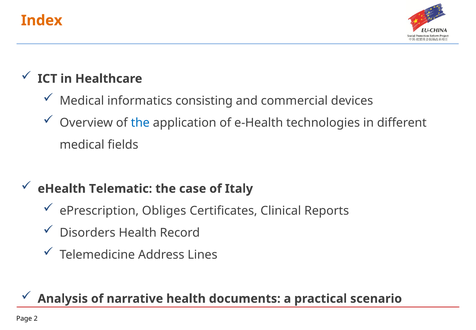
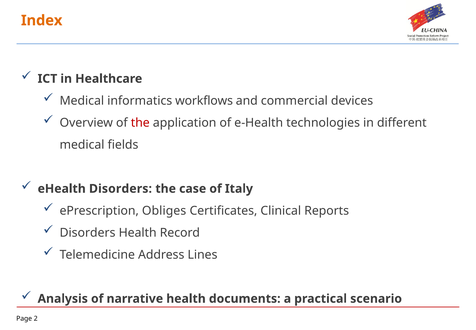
consisting: consisting -> workflows
the at (140, 123) colour: blue -> red
eHealth Telematic: Telematic -> Disorders
